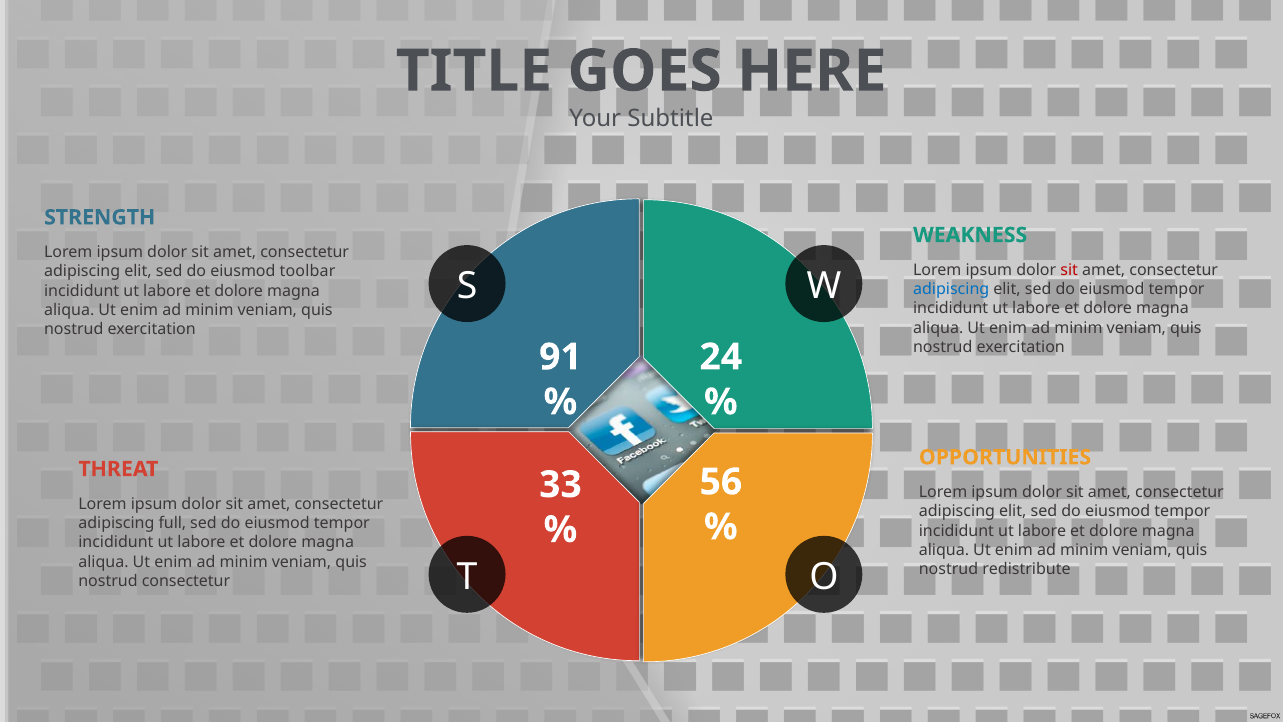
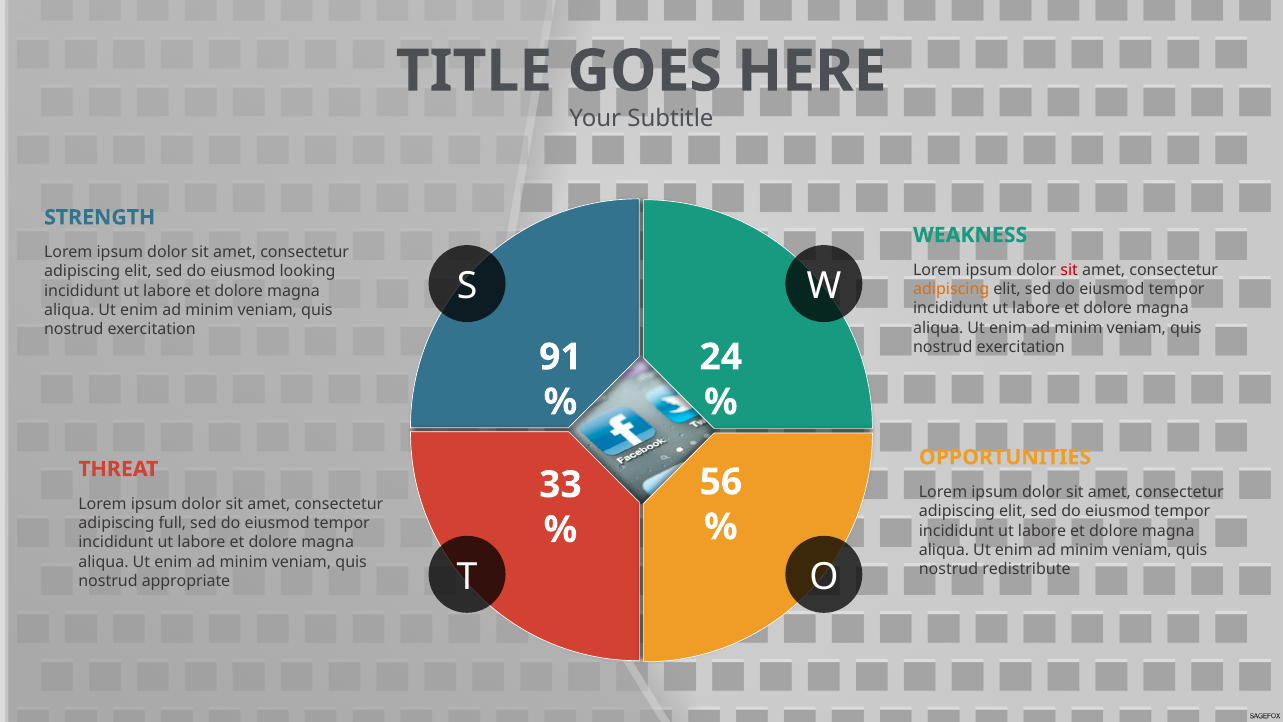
toolbar: toolbar -> looking
adipiscing at (951, 289) colour: blue -> orange
nostrud consectetur: consectetur -> appropriate
